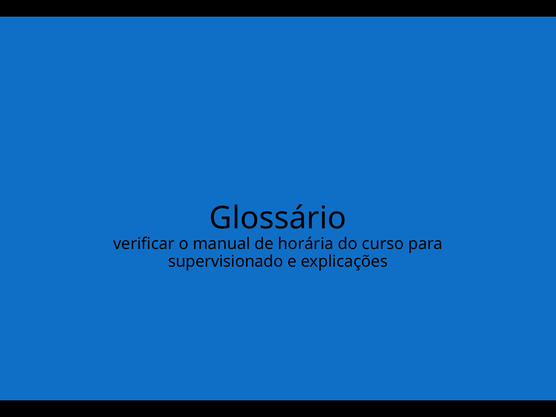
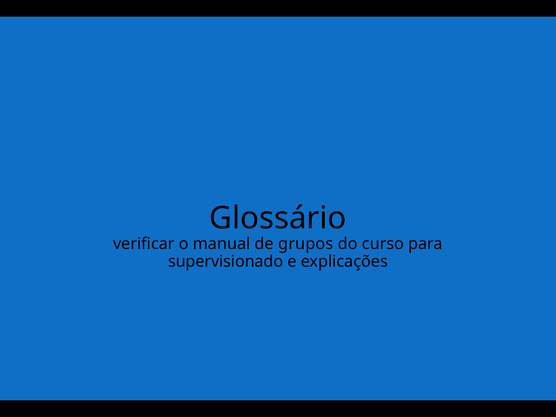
horária: horária -> grupos
